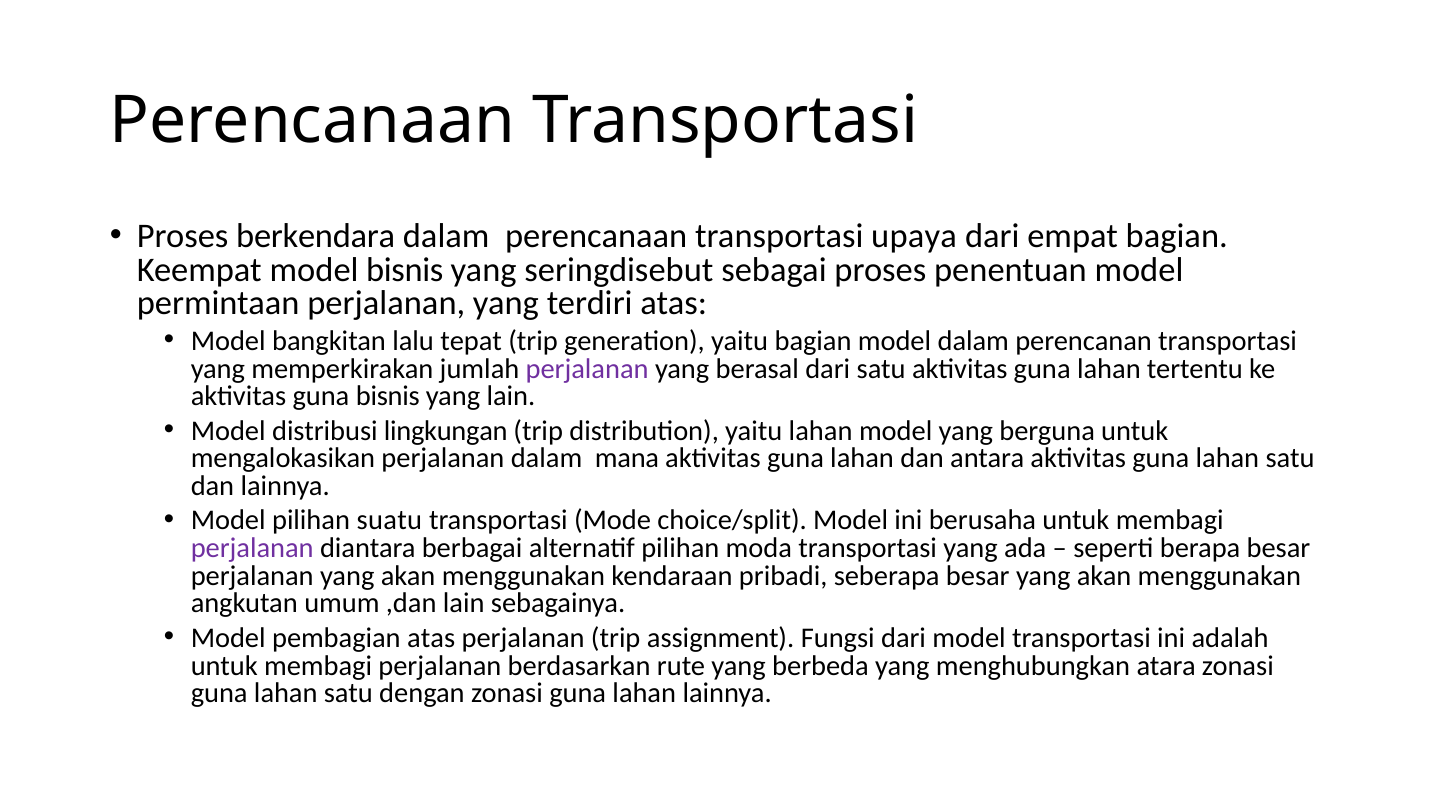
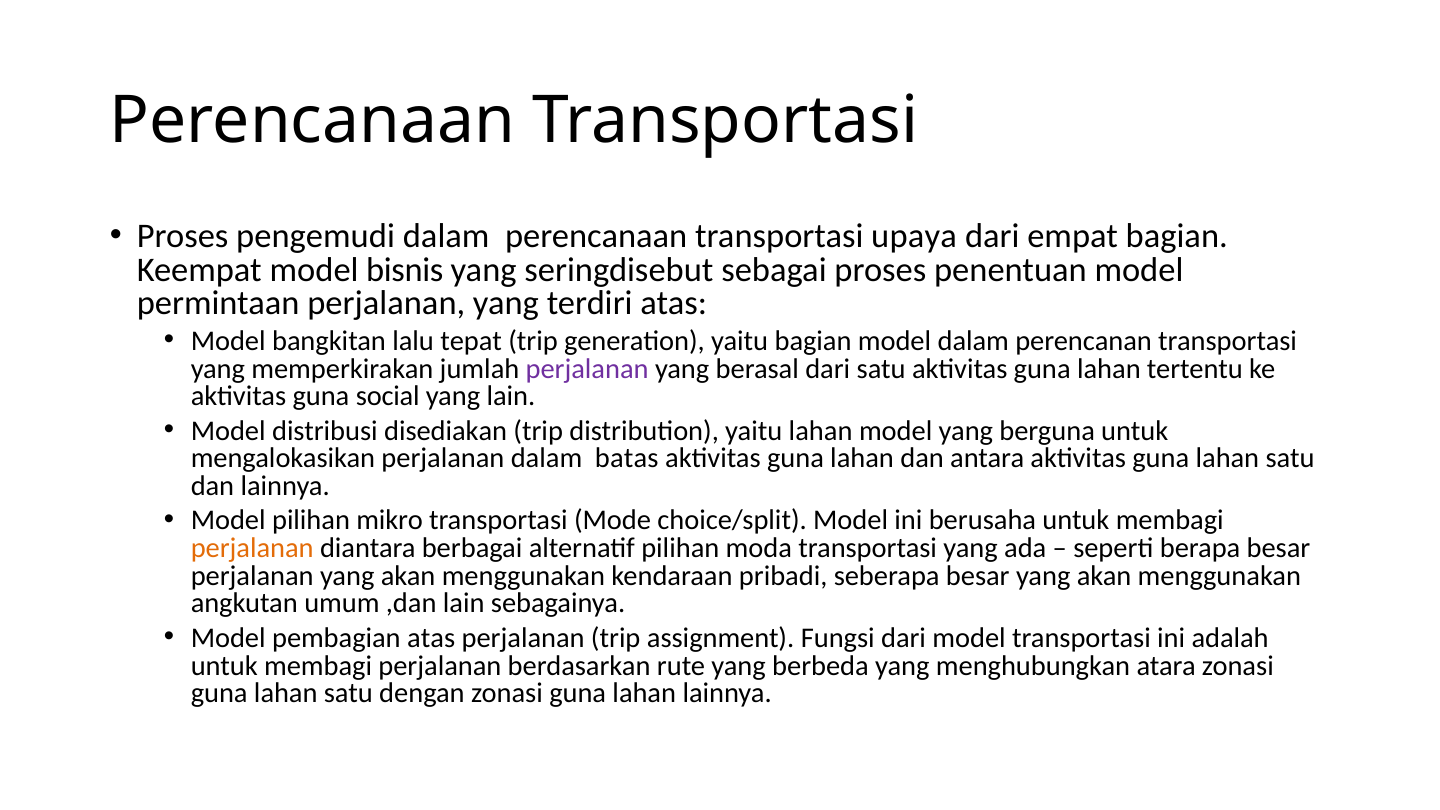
berkendara: berkendara -> pengemudi
guna bisnis: bisnis -> social
lingkungan: lingkungan -> disediakan
mana: mana -> batas
suatu: suatu -> mikro
perjalanan at (252, 548) colour: purple -> orange
